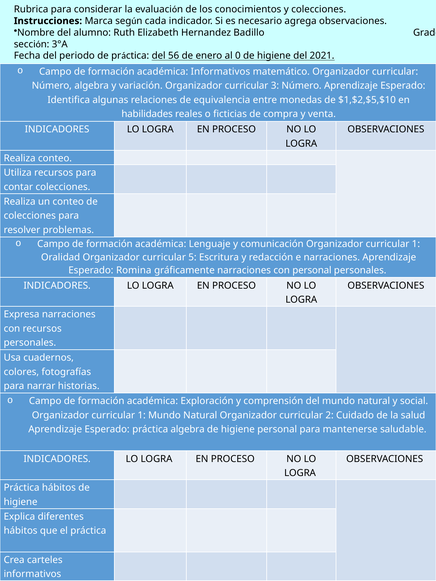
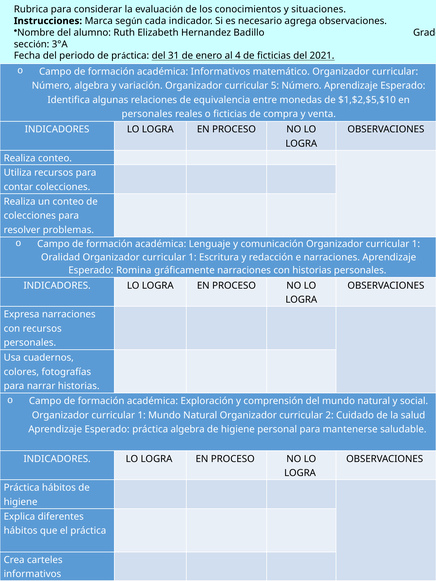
y colecciones: colecciones -> situaciones
56: 56 -> 31
0: 0 -> 4
higiene at (274, 56): higiene -> ficticias
3: 3 -> 5
habilidades at (147, 114): habilidades -> personales
Oralidad Organizador curricular 5: 5 -> 1
con personal: personal -> historias
